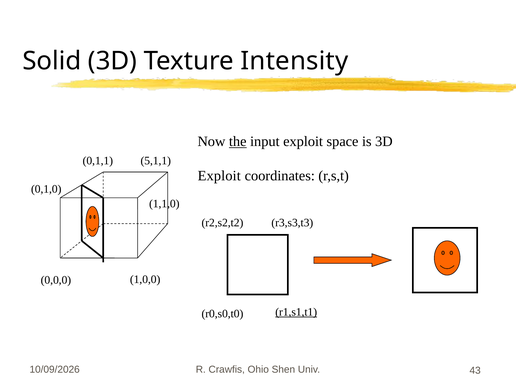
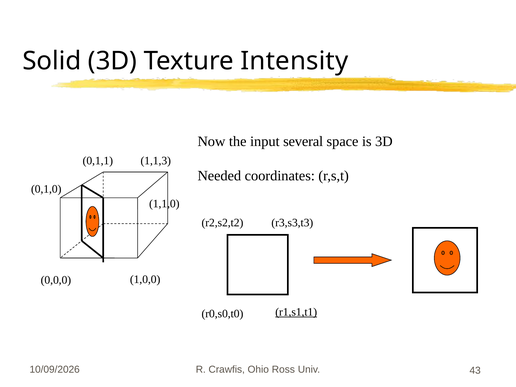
the underline: present -> none
input exploit: exploit -> several
5,1,1: 5,1,1 -> 1,1,3
Exploit at (219, 176): Exploit -> Needed
Shen: Shen -> Ross
